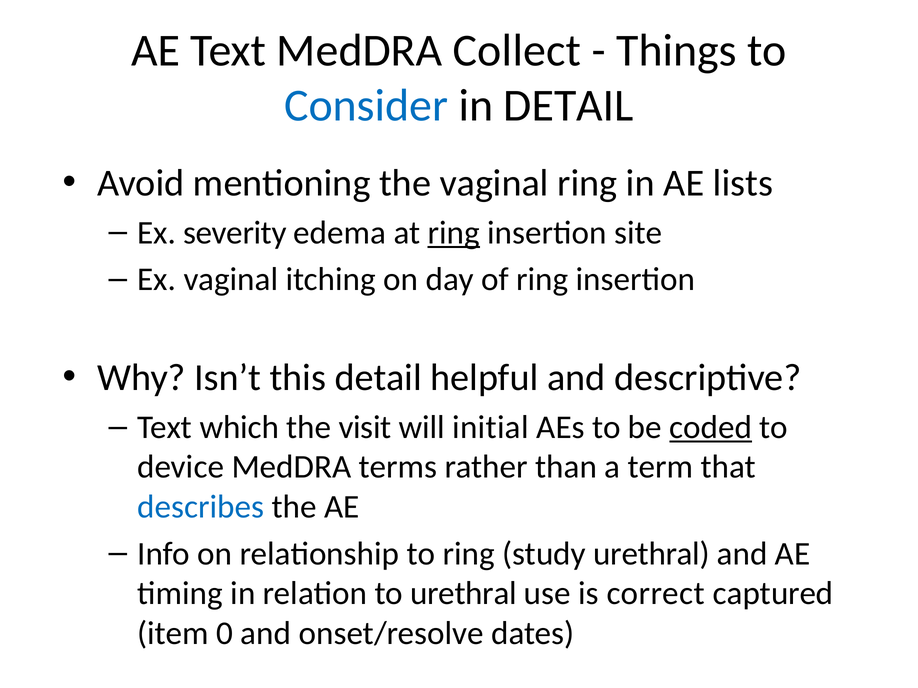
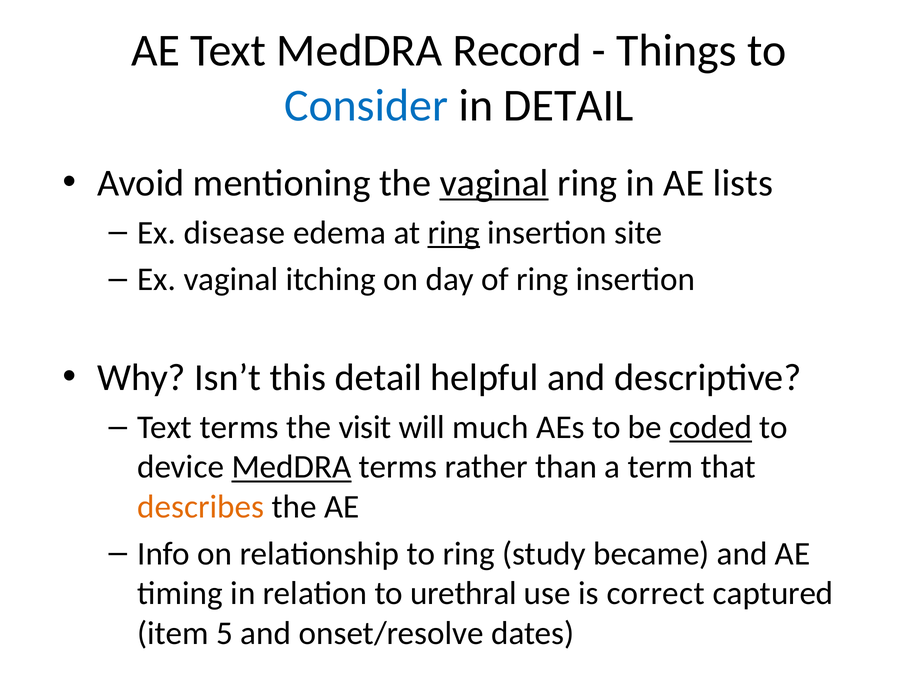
Collect: Collect -> Record
vaginal at (494, 183) underline: none -> present
severity: severity -> disease
Text which: which -> terms
initial: initial -> much
MedDRA at (291, 467) underline: none -> present
describes colour: blue -> orange
study urethral: urethral -> became
0: 0 -> 5
